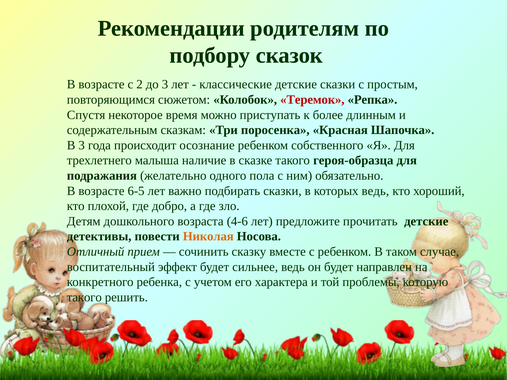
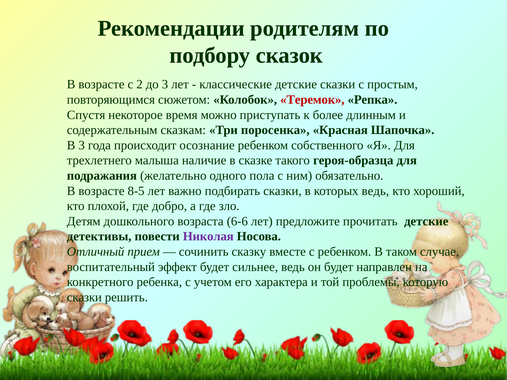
6-5: 6-5 -> 8-5
4-6: 4-6 -> 6-6
Николая colour: orange -> purple
такого at (84, 297): такого -> сказки
